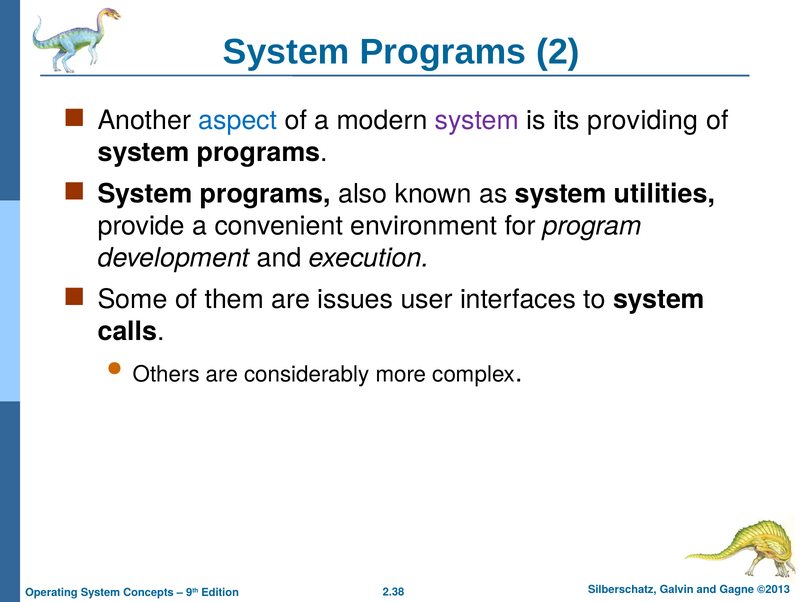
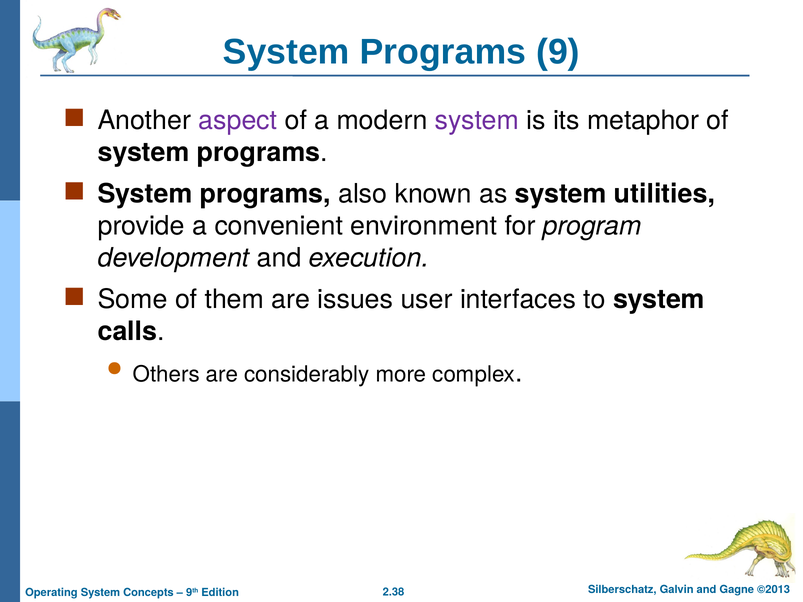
2: 2 -> 9
aspect colour: blue -> purple
providing: providing -> metaphor
